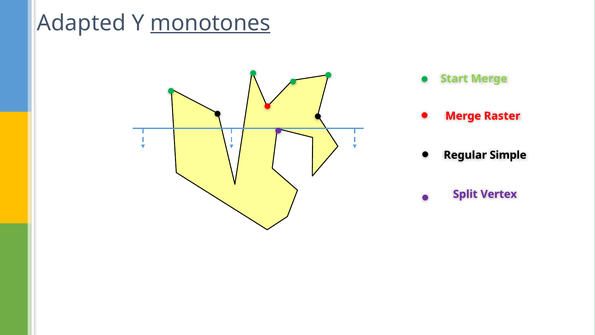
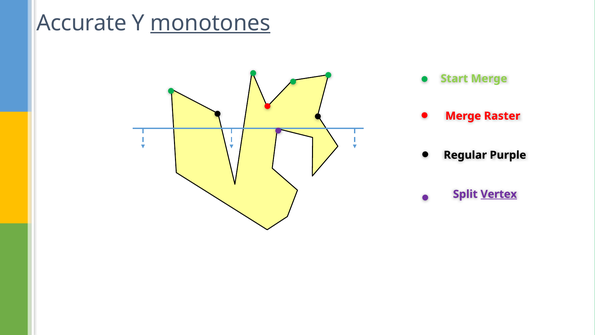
Adapted: Adapted -> Accurate
Simple: Simple -> Purple
Vertex underline: none -> present
